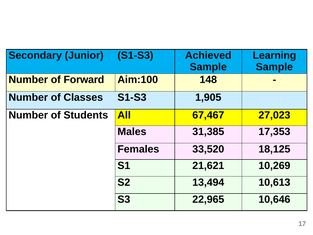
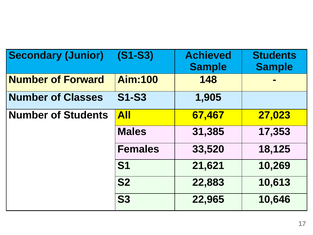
Learning at (274, 55): Learning -> Students
13,494: 13,494 -> 22,883
